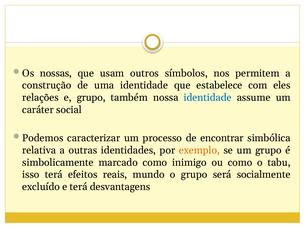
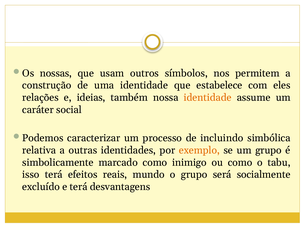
e grupo: grupo -> ideias
identidade at (208, 98) colour: blue -> orange
encontrar: encontrar -> incluindo
